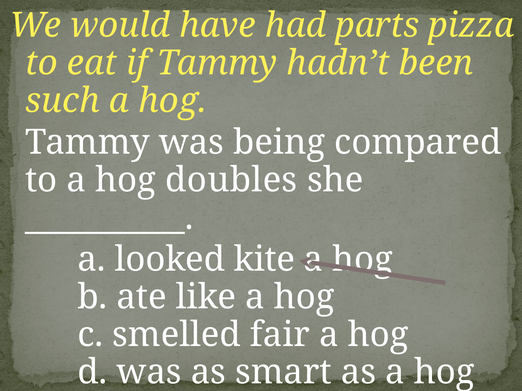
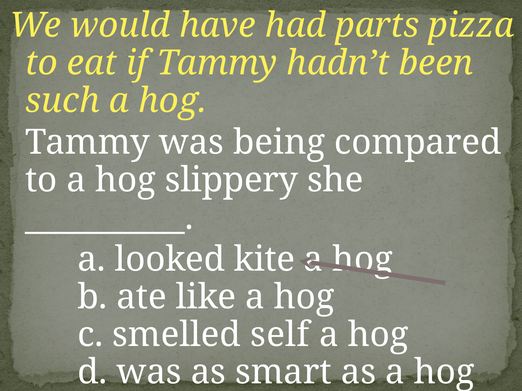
doubles: doubles -> slippery
fair: fair -> self
